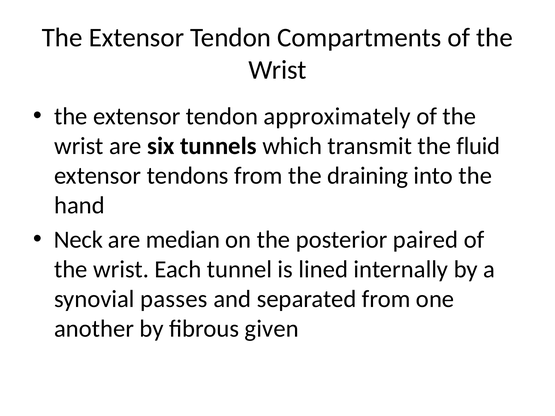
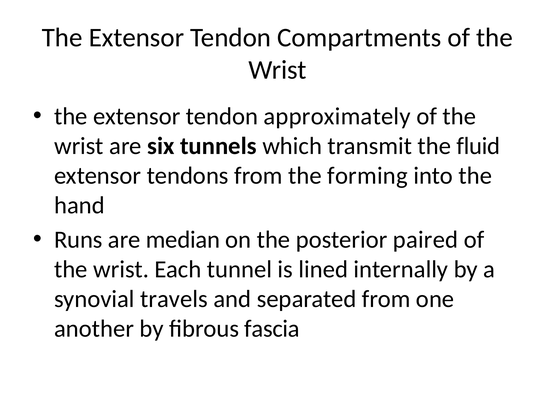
draining: draining -> forming
Neck: Neck -> Runs
passes: passes -> travels
given: given -> fascia
